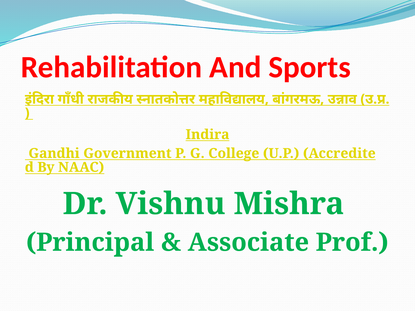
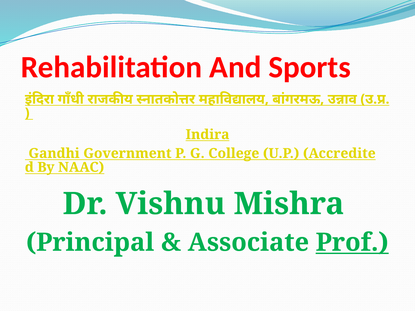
Prof underline: none -> present
